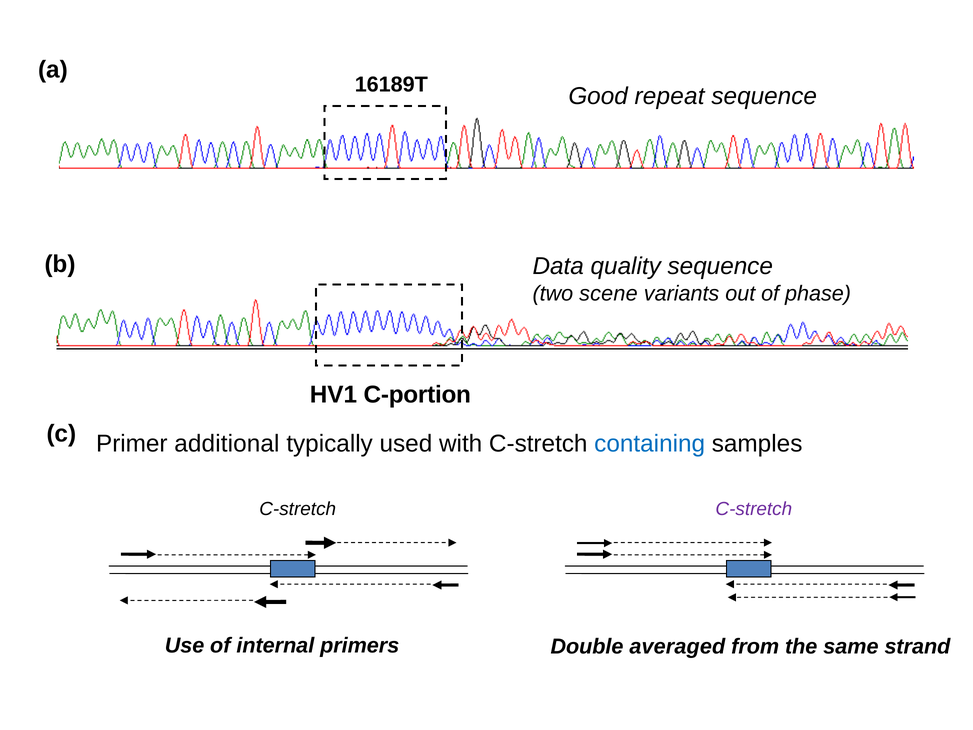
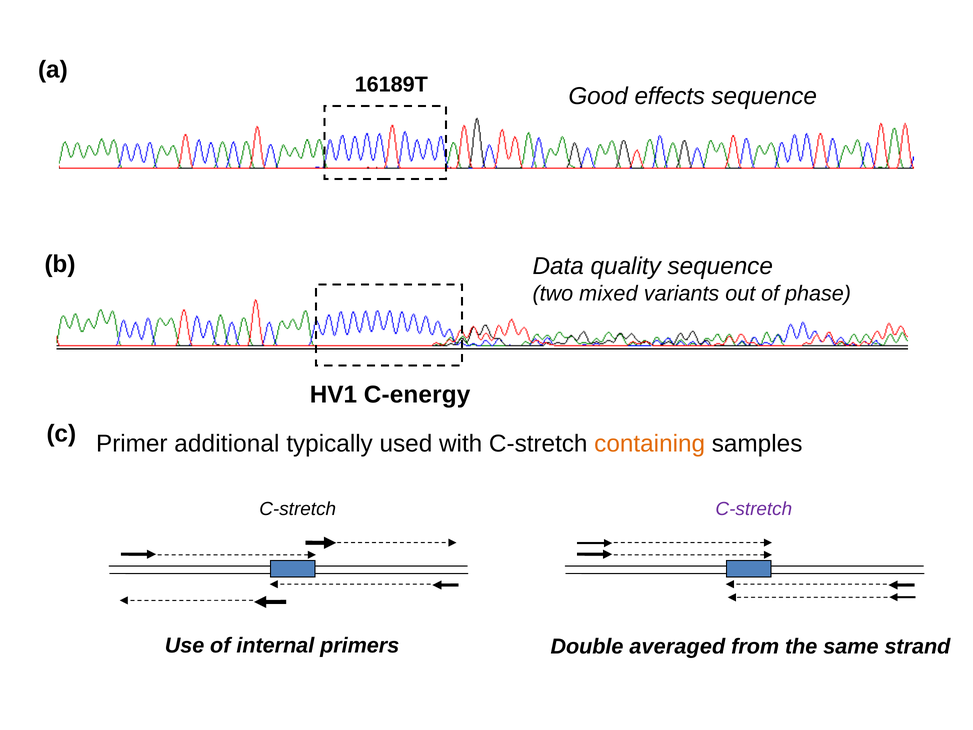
repeat: repeat -> effects
scene: scene -> mixed
C-portion: C-portion -> C-energy
containing colour: blue -> orange
